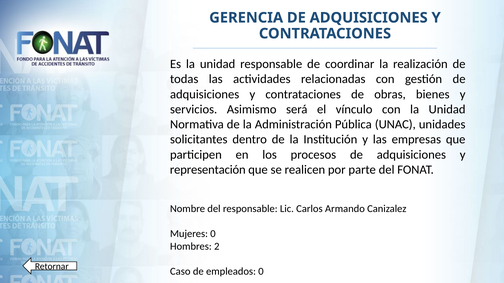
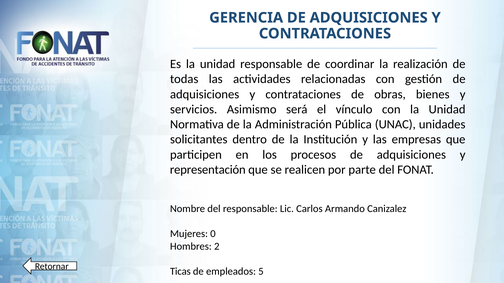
Caso: Caso -> Ticas
empleados 0: 0 -> 5
